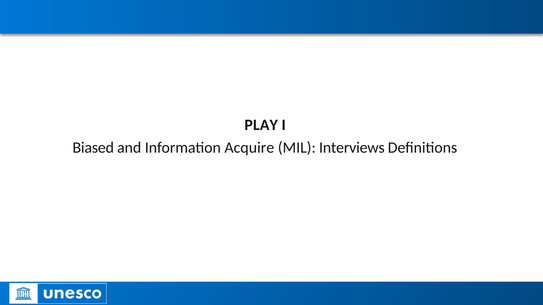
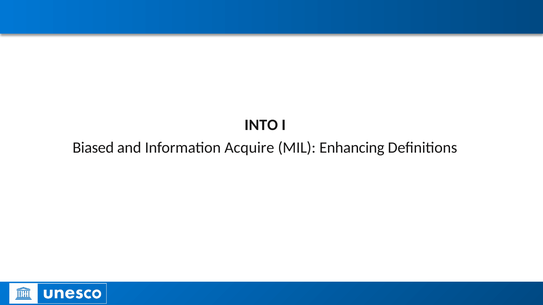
PLAY: PLAY -> INTO
Interviews: Interviews -> Enhancing
